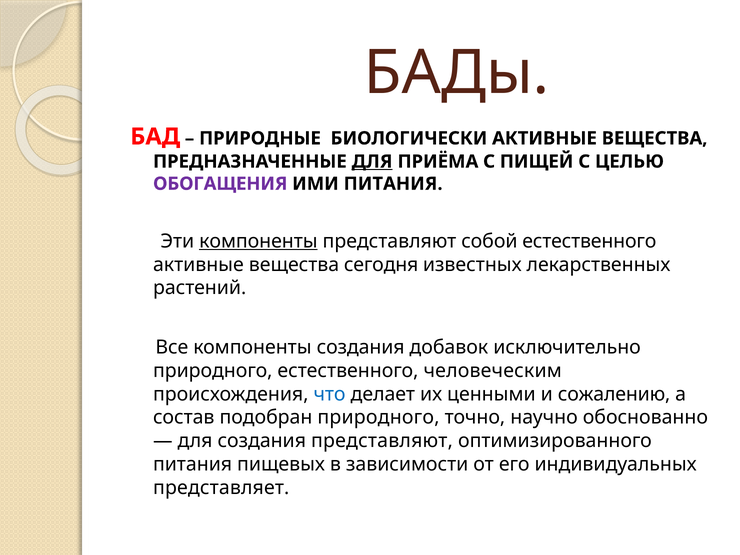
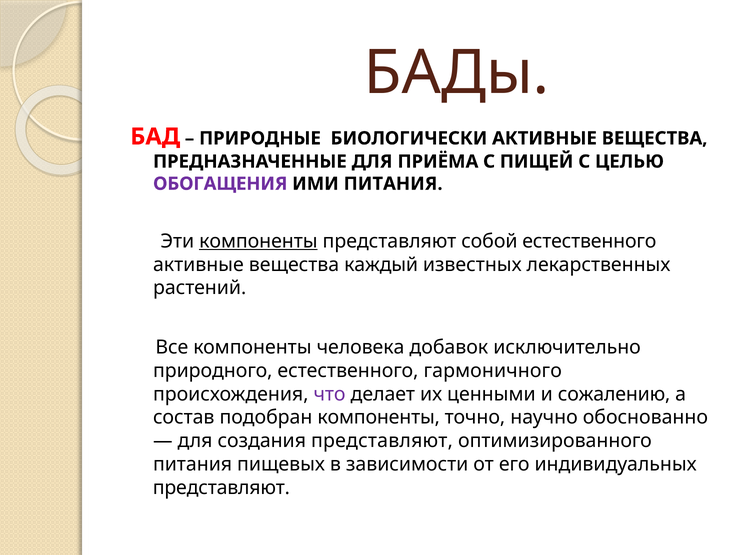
ДЛЯ at (372, 162) underline: present -> none
сегодня: сегодня -> каждый
компоненты создания: создания -> человека
человеческим: человеческим -> гармоничного
что colour: blue -> purple
подобран природного: природного -> компоненты
представляет at (221, 488): представляет -> представляют
